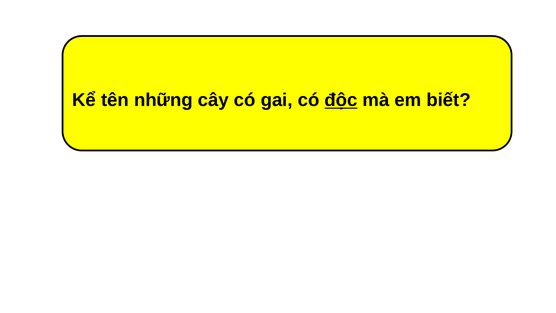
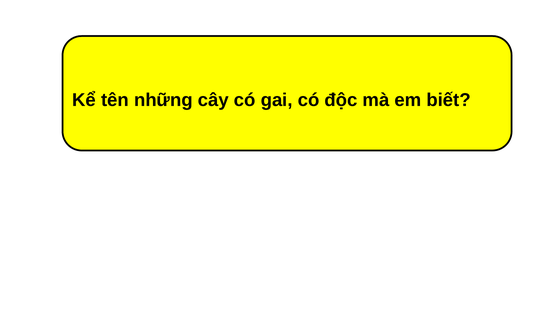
độc underline: present -> none
